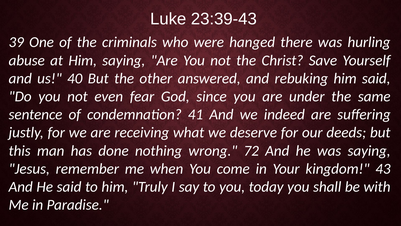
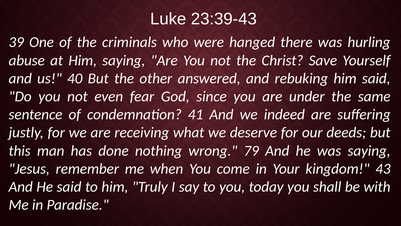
72: 72 -> 79
